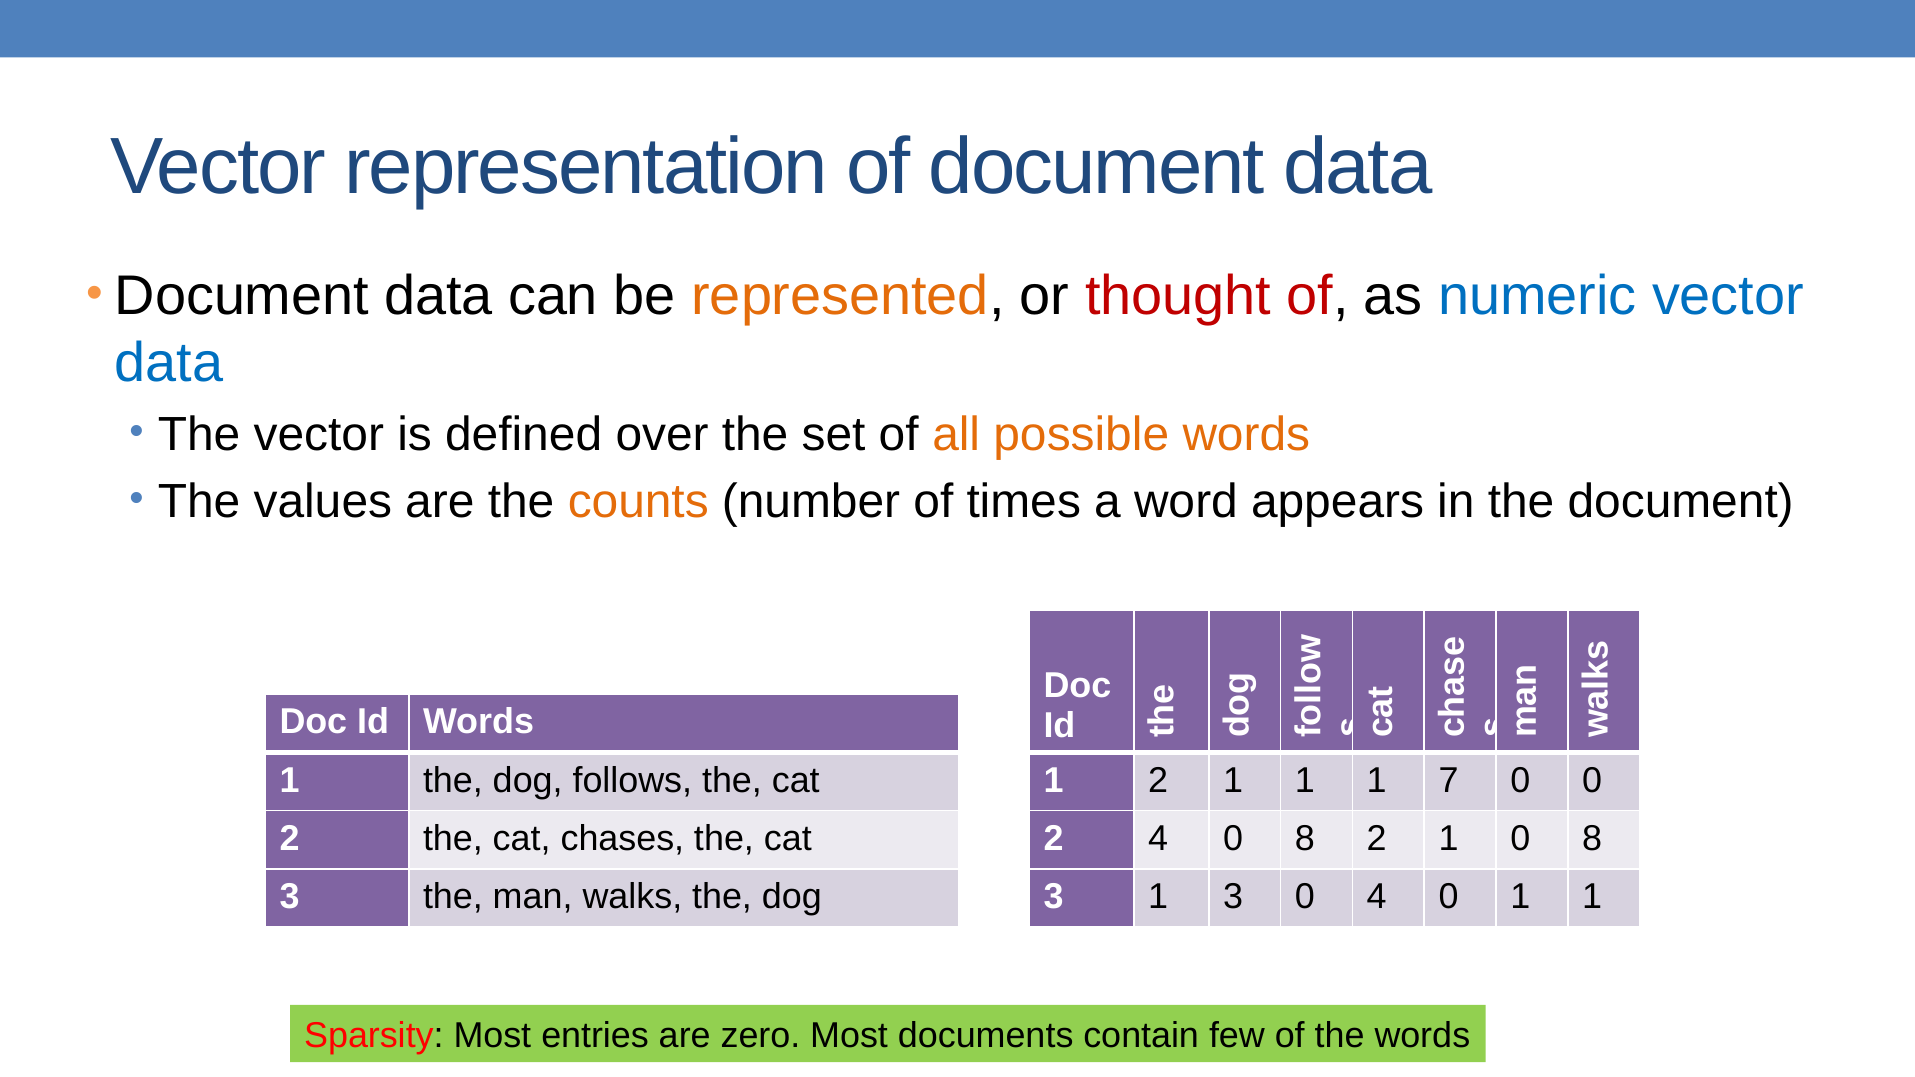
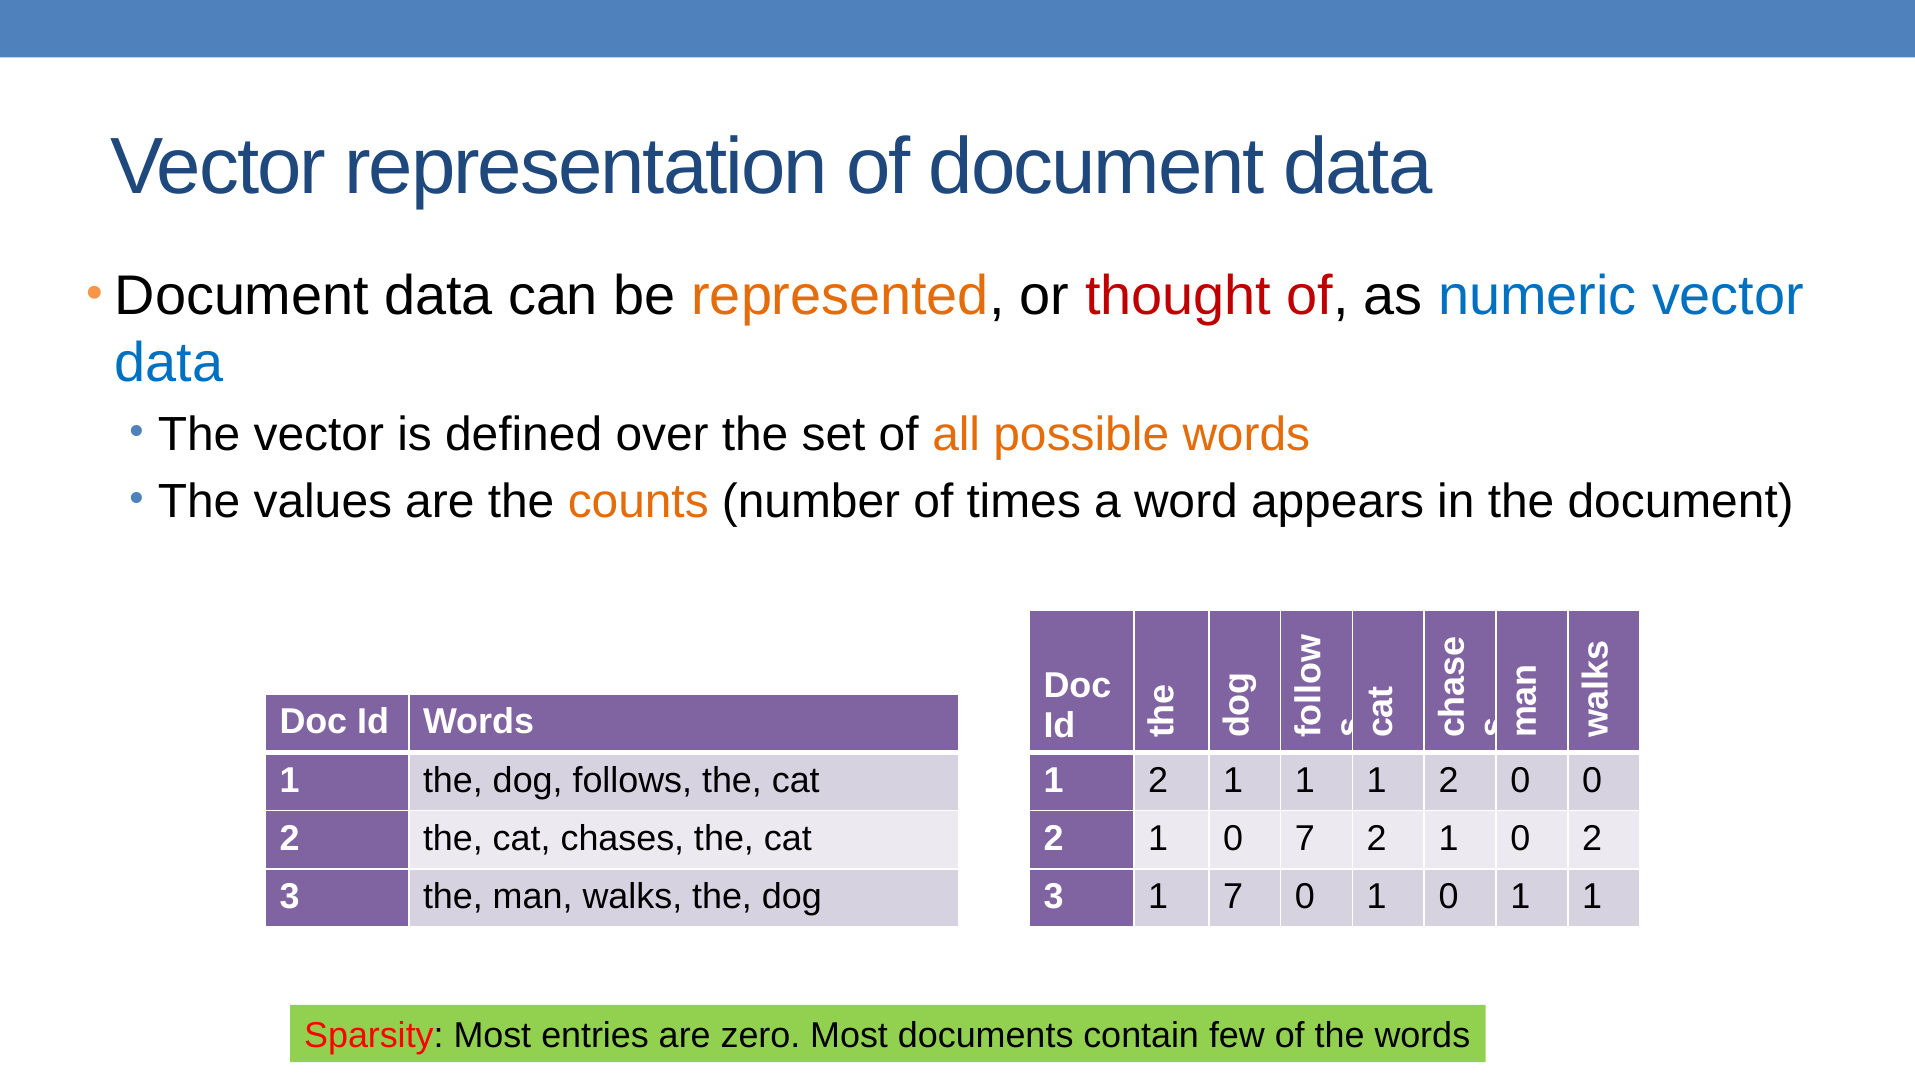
1 1 7: 7 -> 2
4 at (1158, 839): 4 -> 1
8 at (1305, 839): 8 -> 7
1 0 8: 8 -> 2
1 3: 3 -> 7
4 at (1377, 897): 4 -> 1
